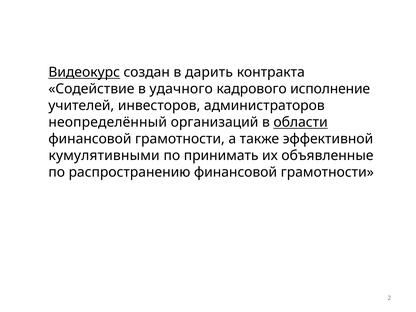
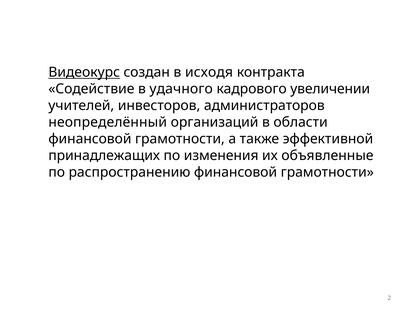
дарить: дарить -> исходя
исполнение: исполнение -> увеличении
области underline: present -> none
кумулятивными: кумулятивными -> принадлежащих
принимать: принимать -> изменения
